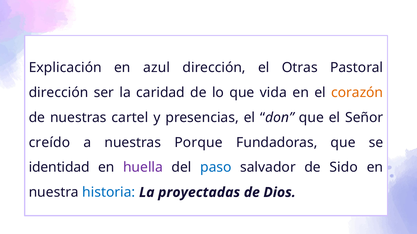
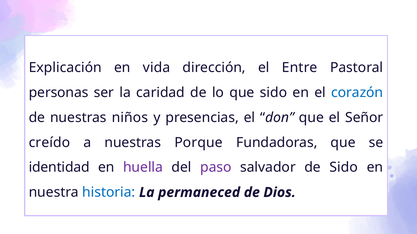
azul: azul -> vida
Otras: Otras -> Entre
dirección at (59, 93): dirección -> personas
que vida: vida -> sido
corazón colour: orange -> blue
cartel: cartel -> niños
paso colour: blue -> purple
proyectadas: proyectadas -> permaneced
